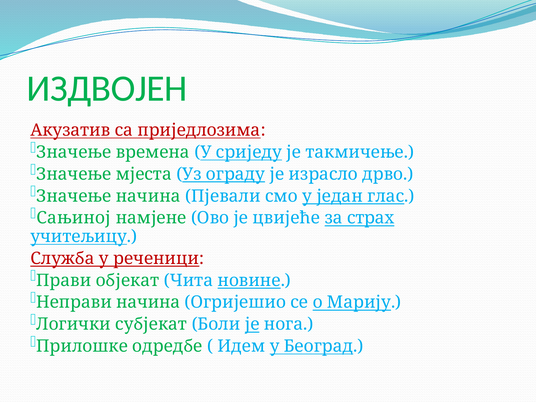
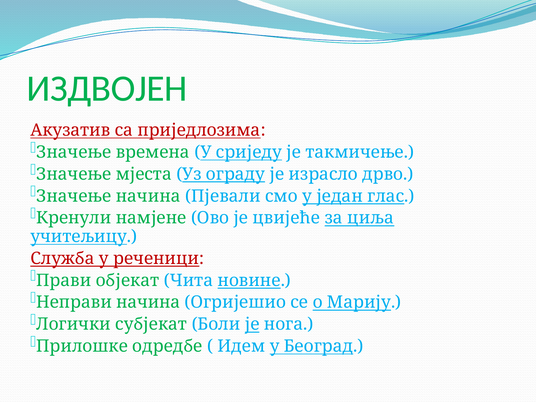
Сањиној: Сањиној -> Кренули
страх: страх -> циља
